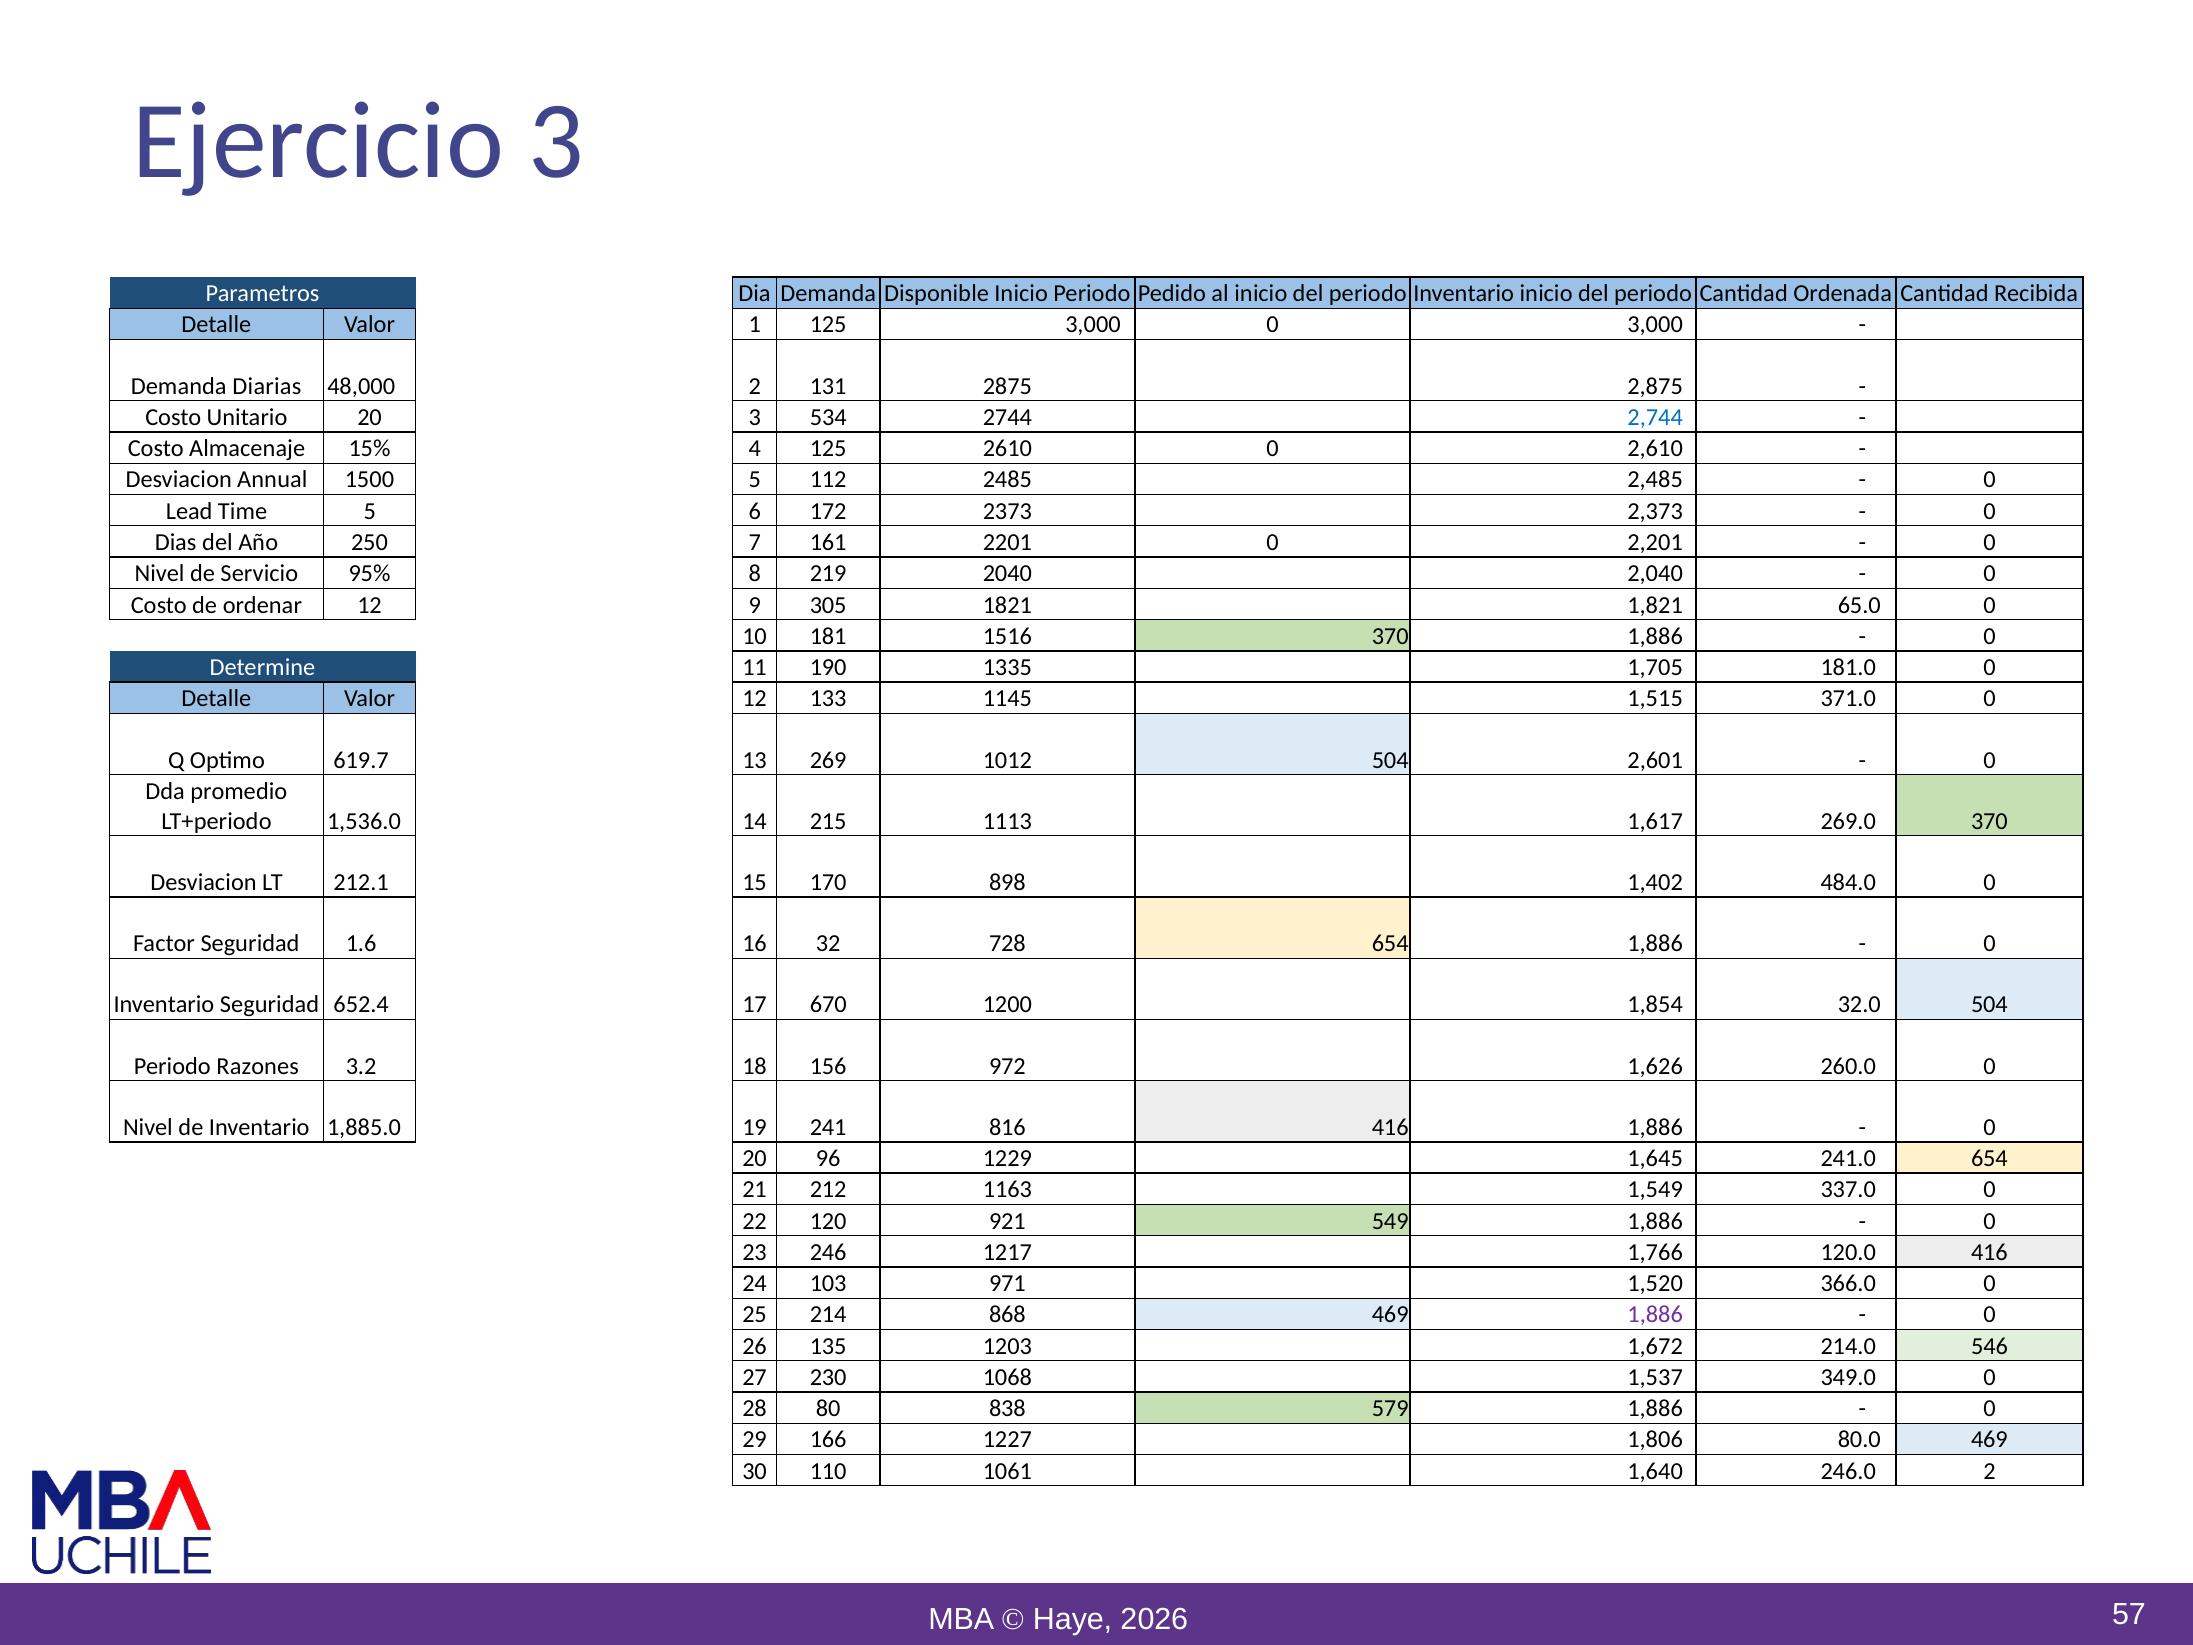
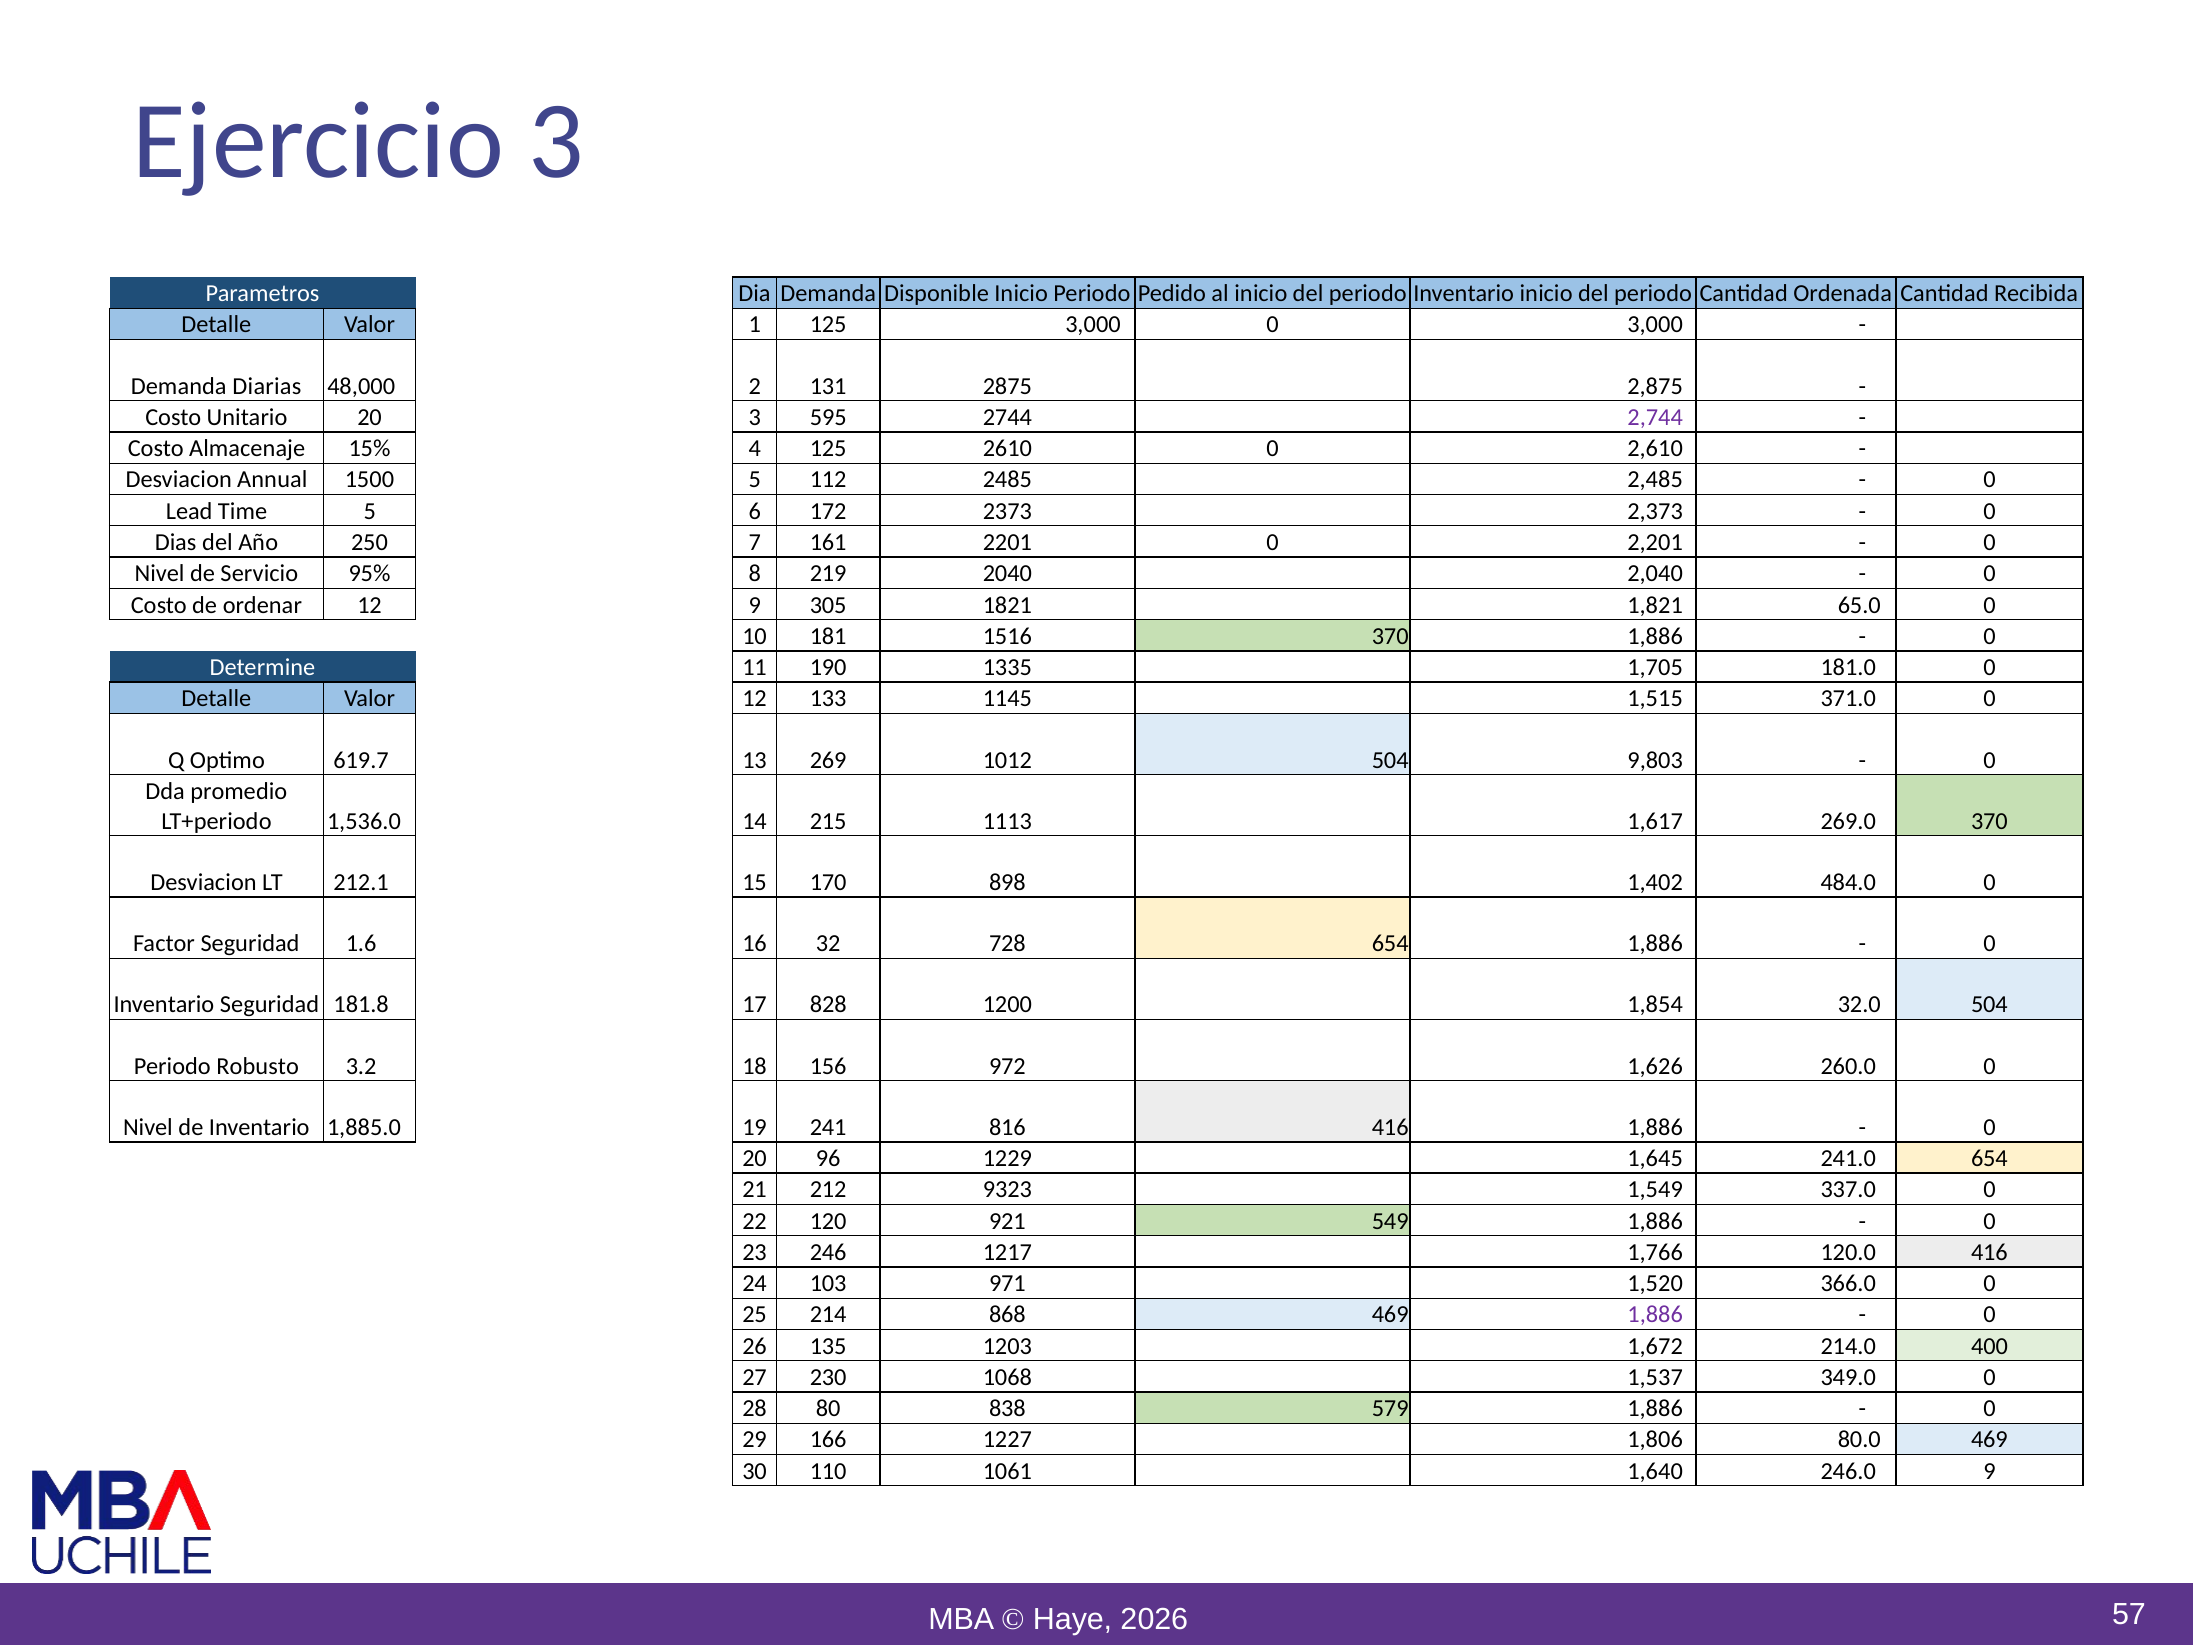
534: 534 -> 595
2,744 colour: blue -> purple
2,601: 2,601 -> 9,803
652.4: 652.4 -> 181.8
670: 670 -> 828
Razones: Razones -> Robusto
1163: 1163 -> 9323
546: 546 -> 400
246.0 2: 2 -> 9
